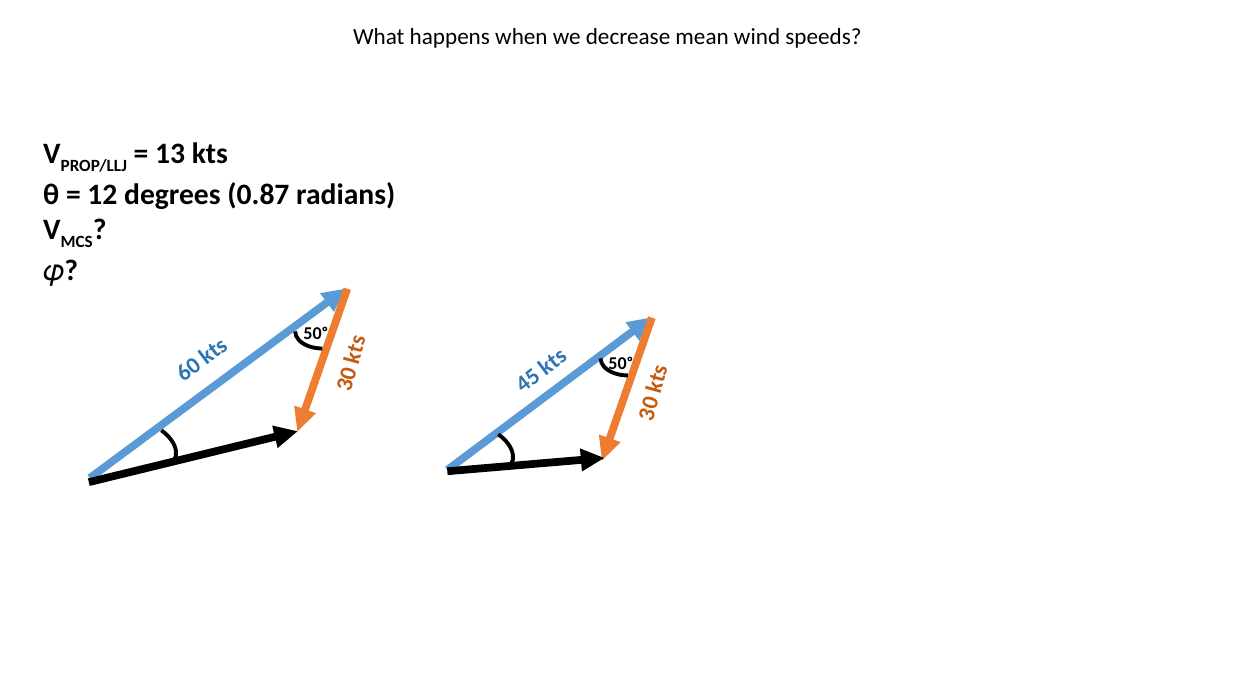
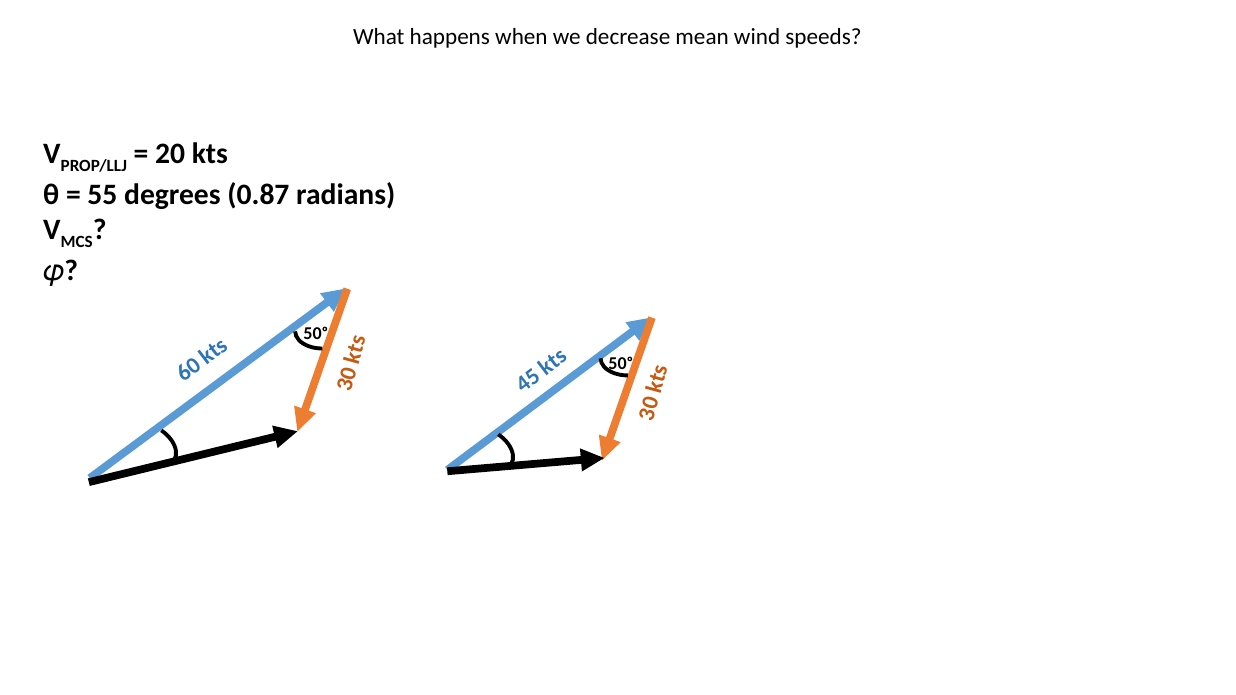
13: 13 -> 20
12: 12 -> 55
